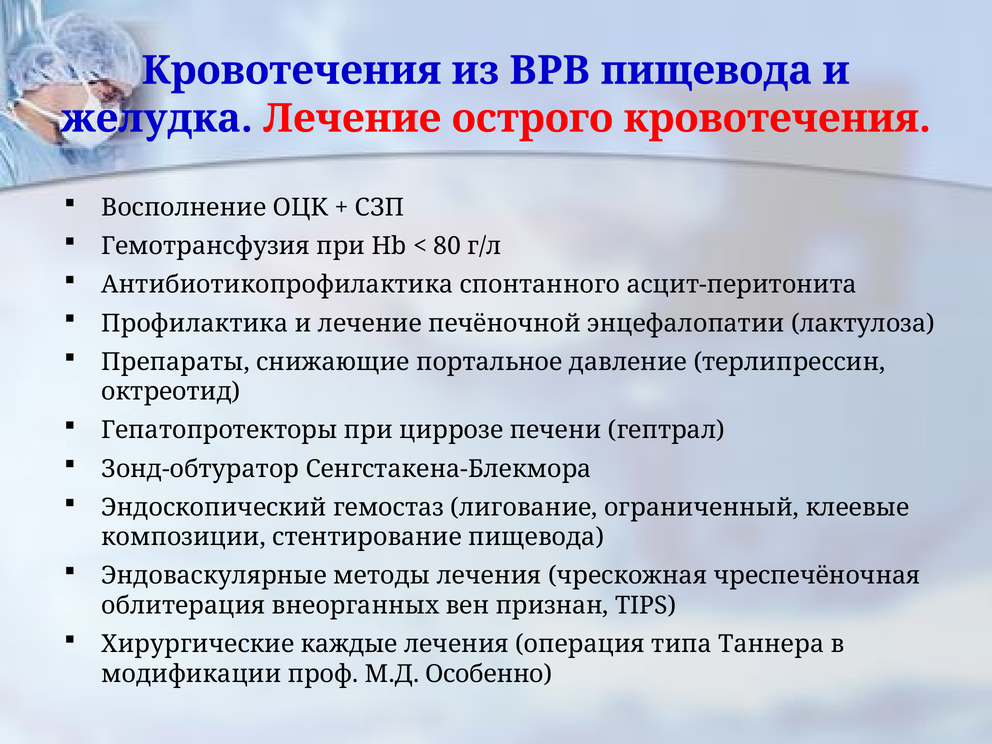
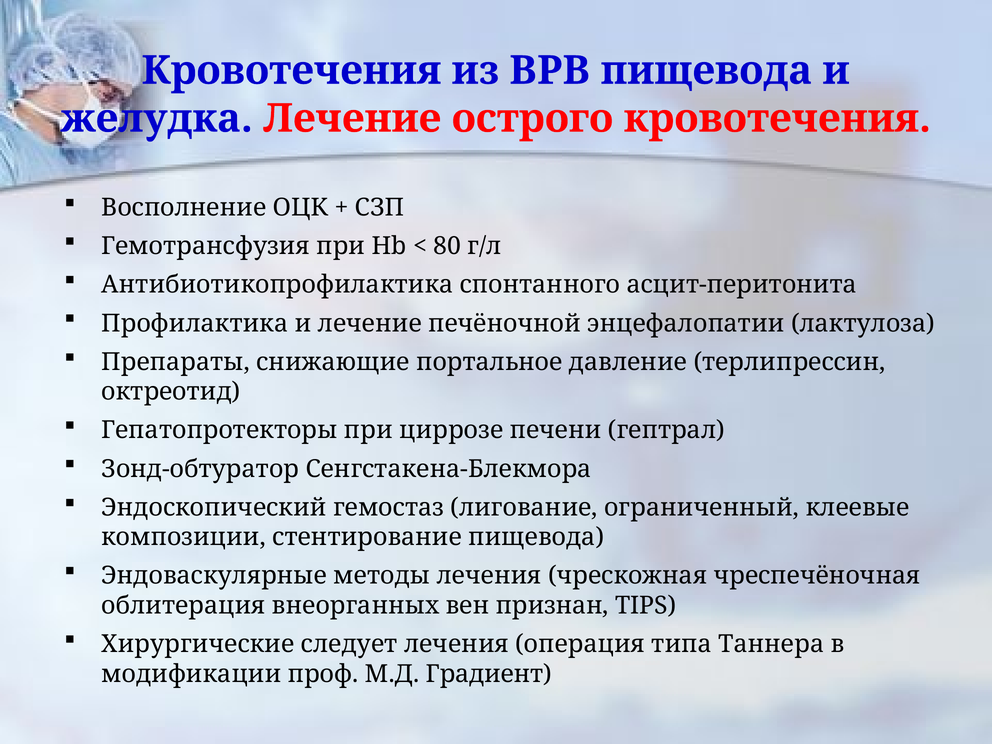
каждые: каждые -> следует
Особенно: Особенно -> Градиент
